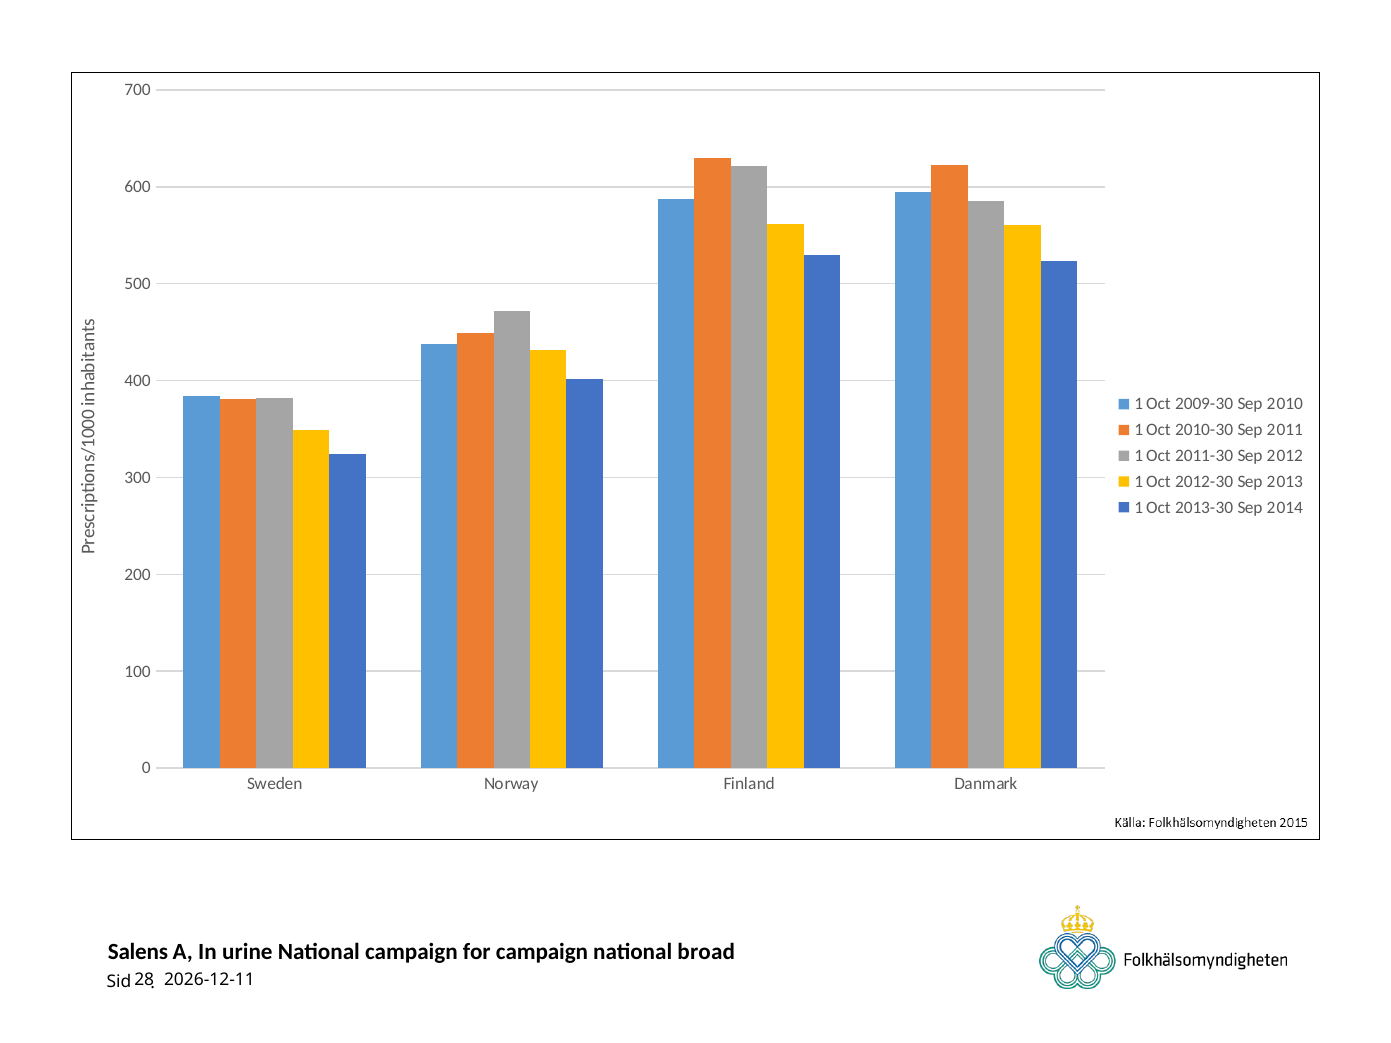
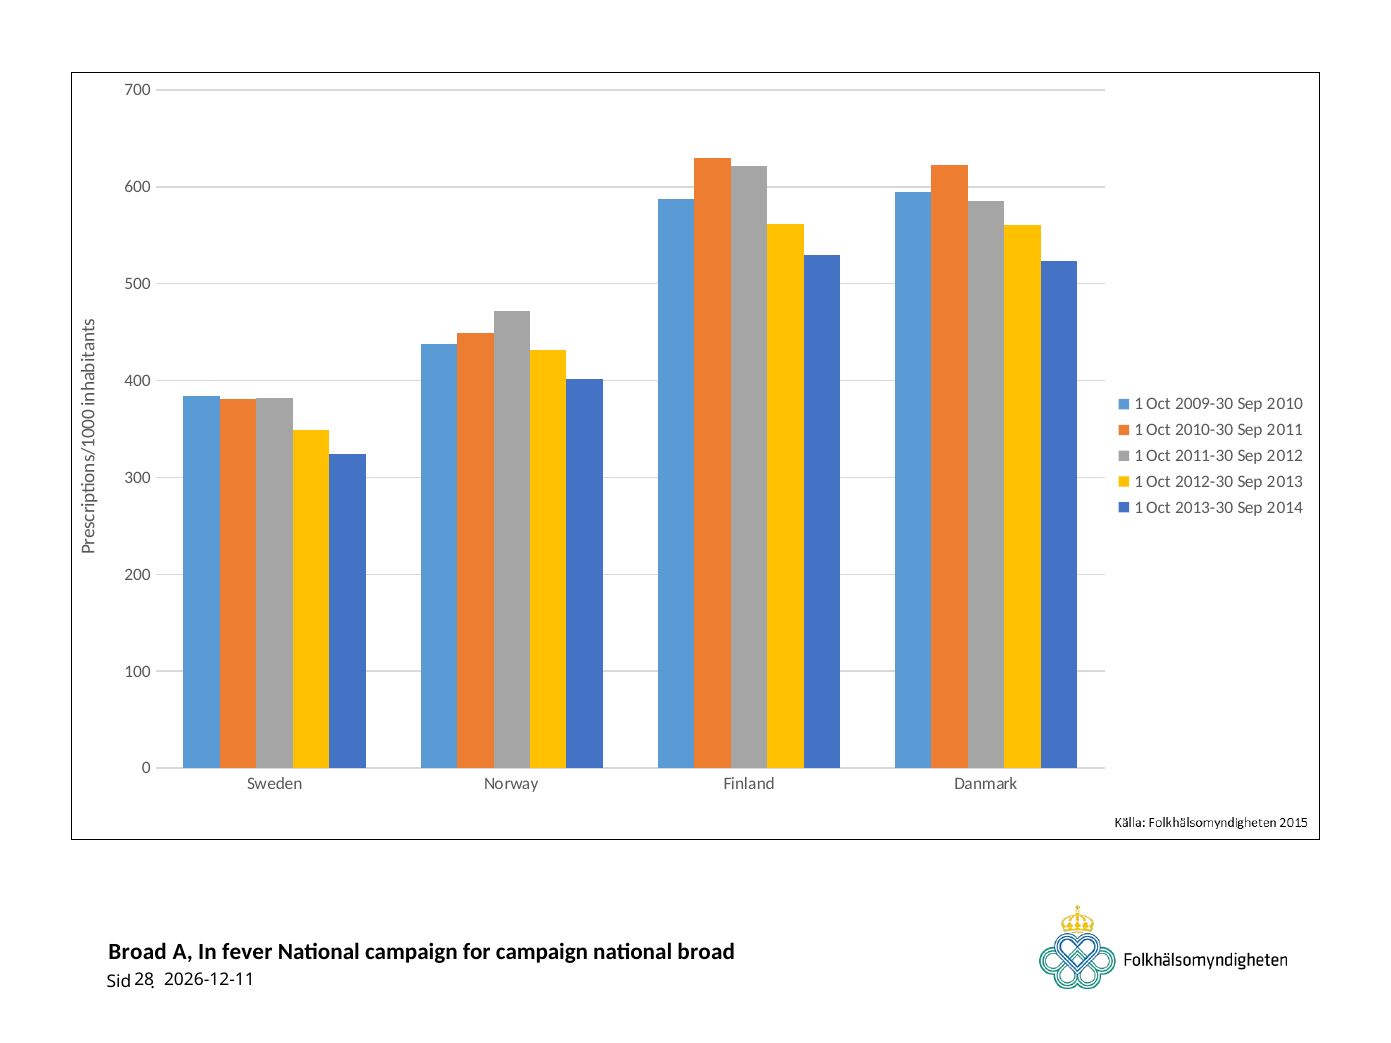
Salens at (138, 952): Salens -> Broad
urine: urine -> fever
